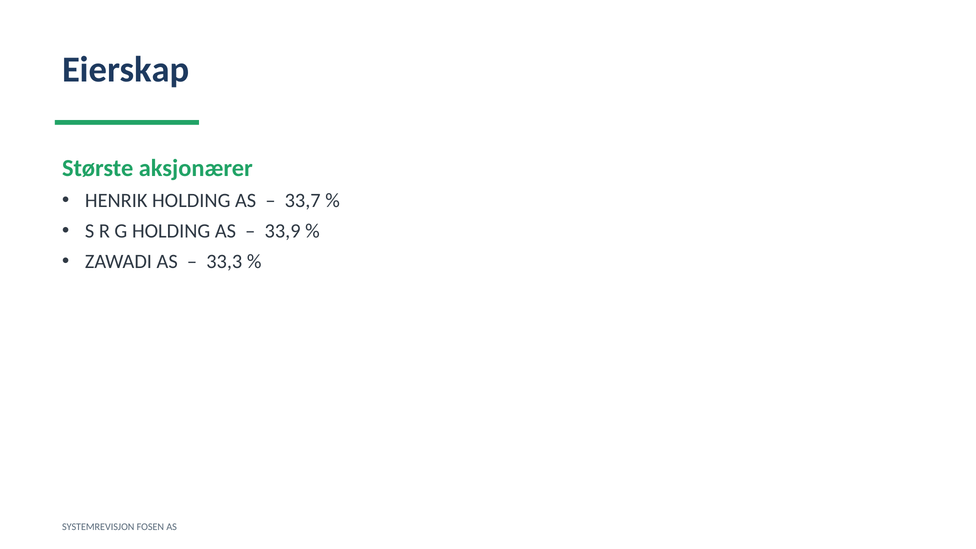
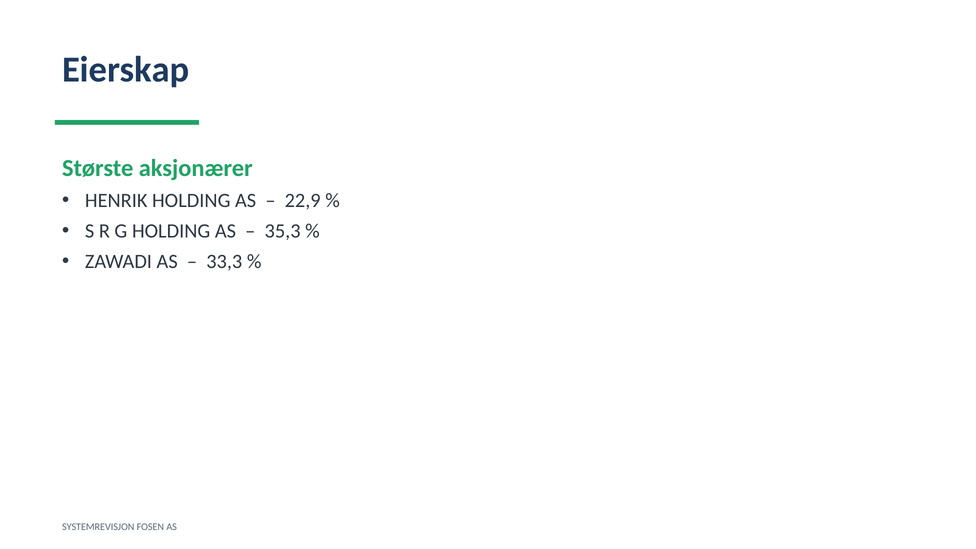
33,7: 33,7 -> 22,9
33,9: 33,9 -> 35,3
